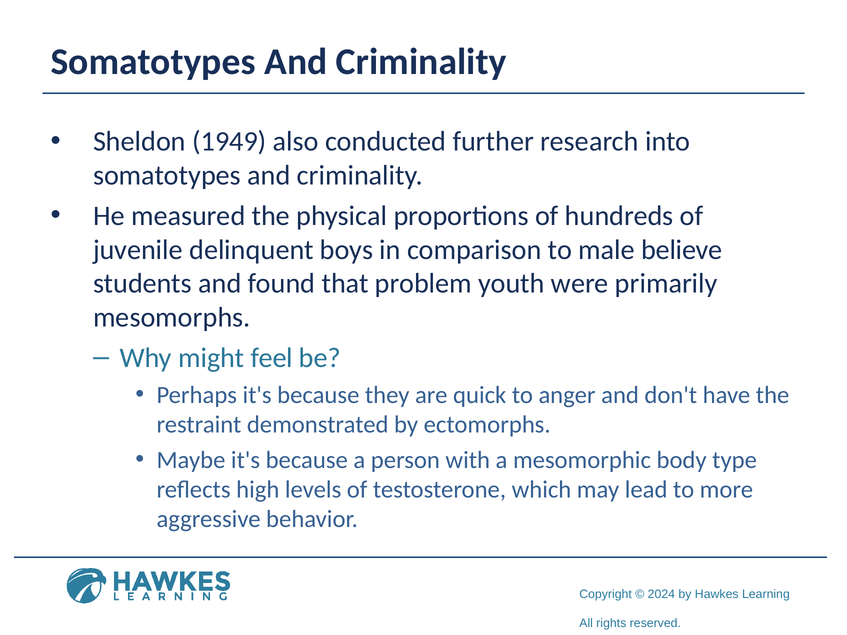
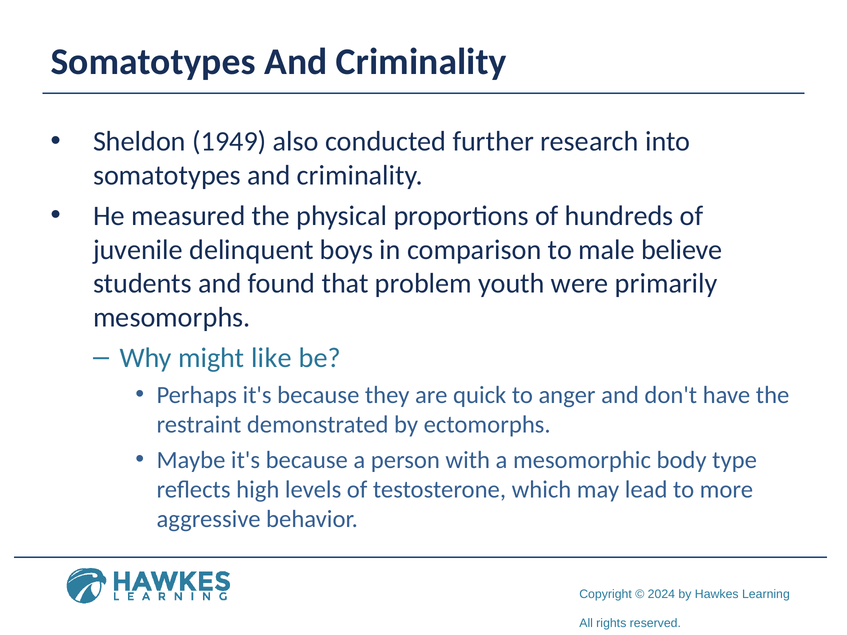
feel: feel -> like
